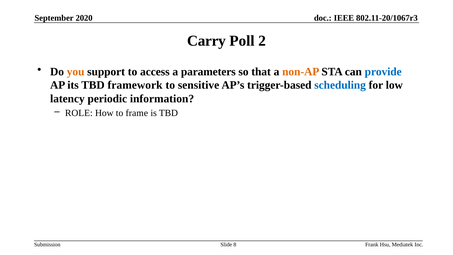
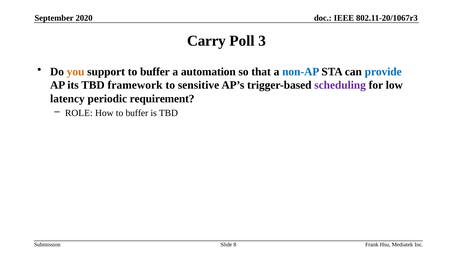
2: 2 -> 3
support to access: access -> buffer
parameters: parameters -> automation
non-AP colour: orange -> blue
scheduling colour: blue -> purple
information: information -> requirement
How to frame: frame -> buffer
